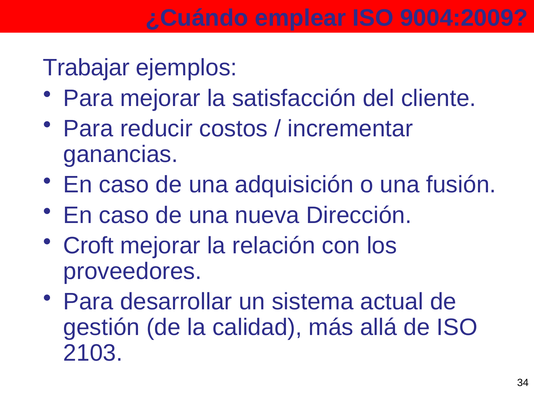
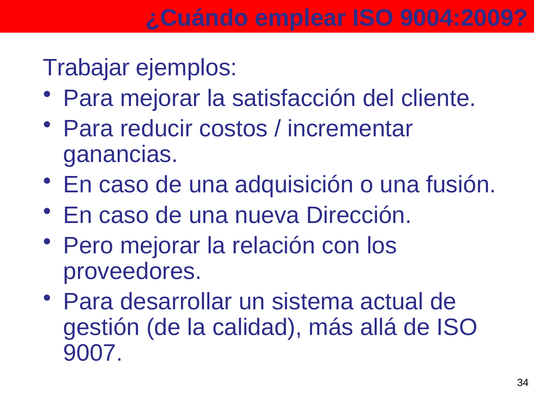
Croft: Croft -> Pero
2103: 2103 -> 9007
